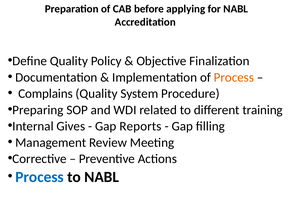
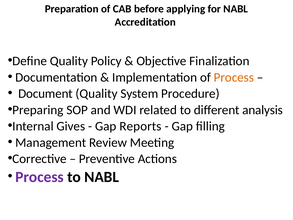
Complains: Complains -> Document
training: training -> analysis
Process at (40, 177) colour: blue -> purple
